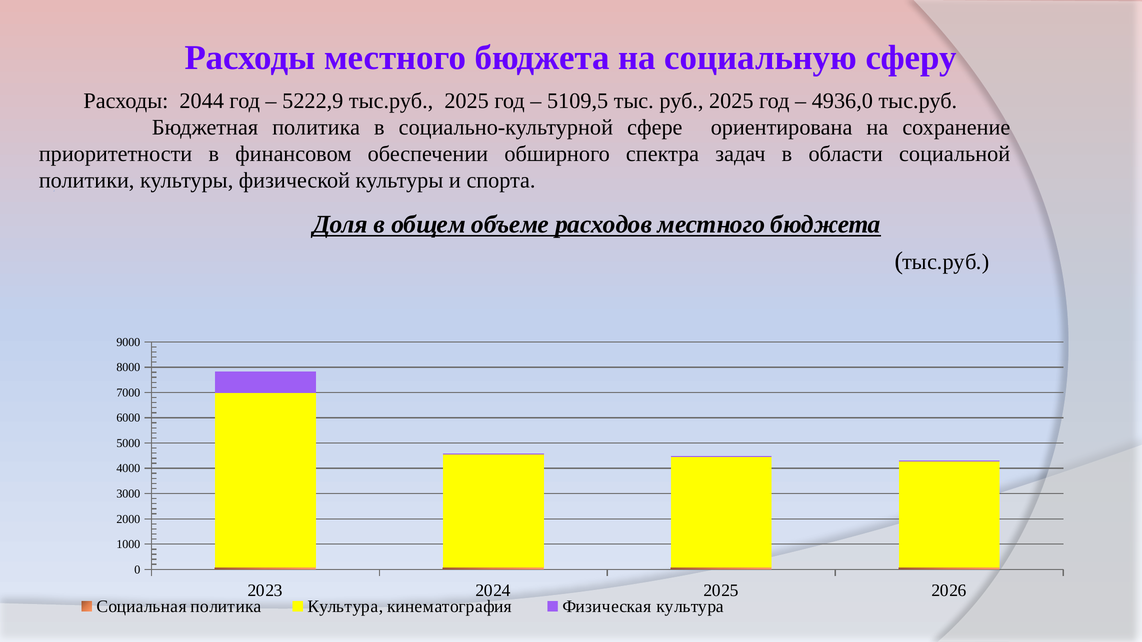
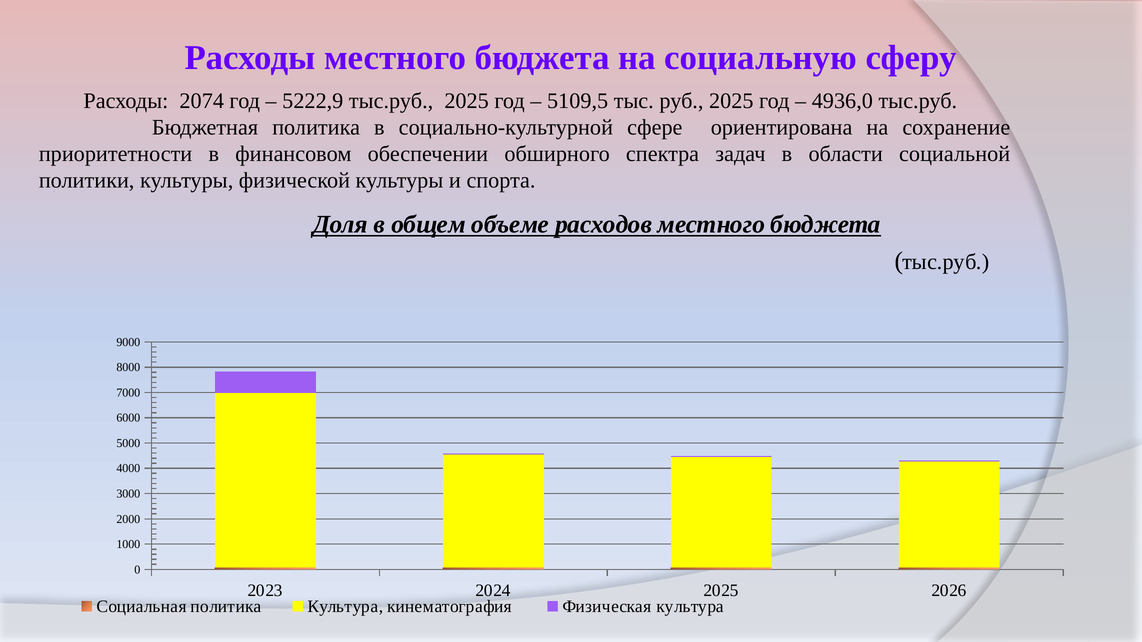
2044: 2044 -> 2074
